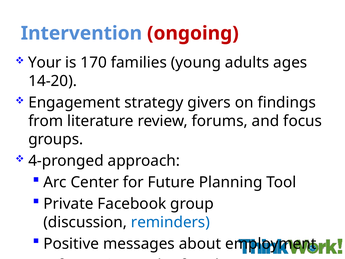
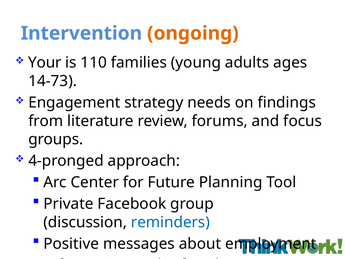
ongoing colour: red -> orange
170: 170 -> 110
14-20: 14-20 -> 14-73
givers: givers -> needs
